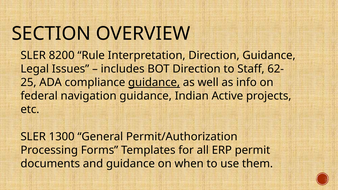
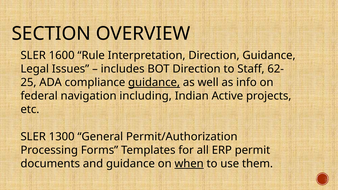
8200: 8200 -> 1600
navigation guidance: guidance -> including
when underline: none -> present
